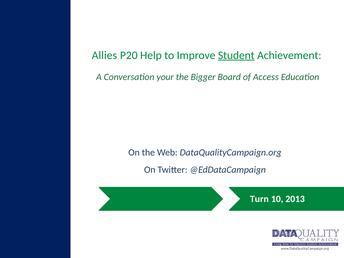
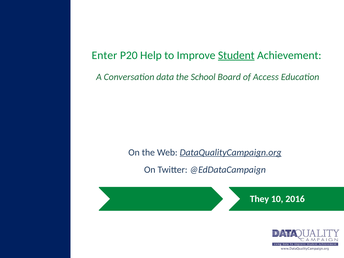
Allies: Allies -> Enter
your: your -> data
Bigger: Bigger -> School
DataQualityCampaign.org underline: none -> present
Turn: Turn -> They
2013: 2013 -> 2016
